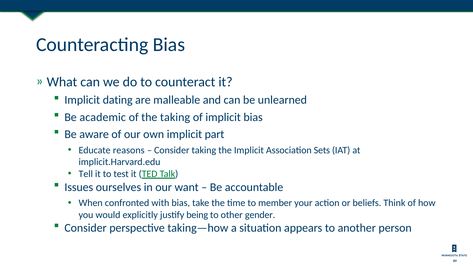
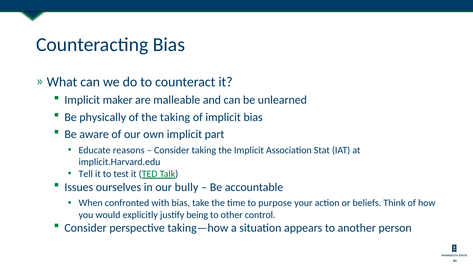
dating: dating -> maker
academic: academic -> physically
Sets: Sets -> Stat
want: want -> bully
member: member -> purpose
gender: gender -> control
